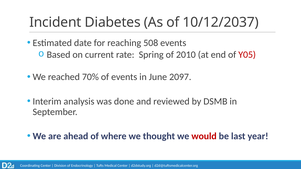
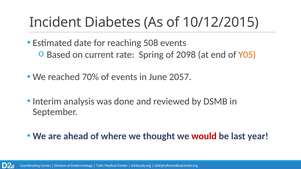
10/12/2037: 10/12/2037 -> 10/12/2015
2010: 2010 -> 2098
Y05 colour: red -> orange
2097: 2097 -> 2057
